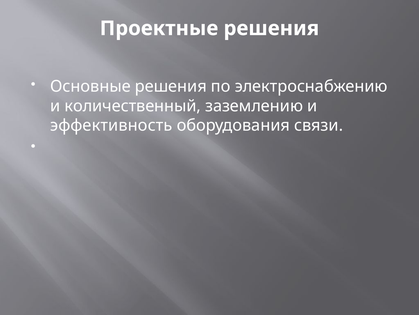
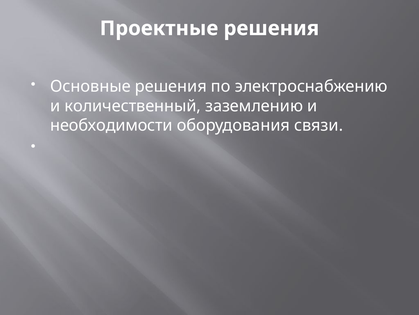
эффективность: эффективность -> необходимости
